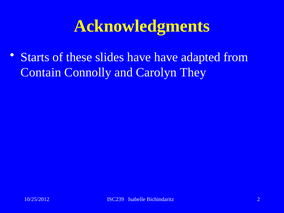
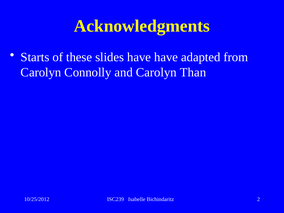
Contain at (41, 72): Contain -> Carolyn
They: They -> Than
